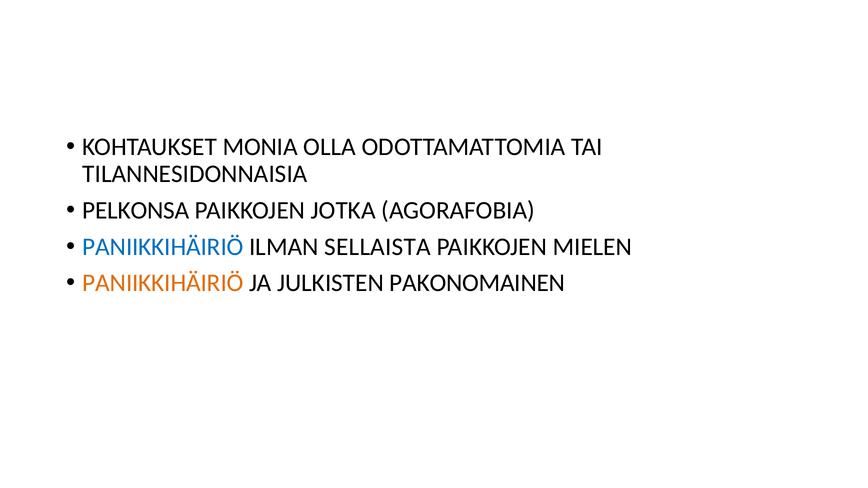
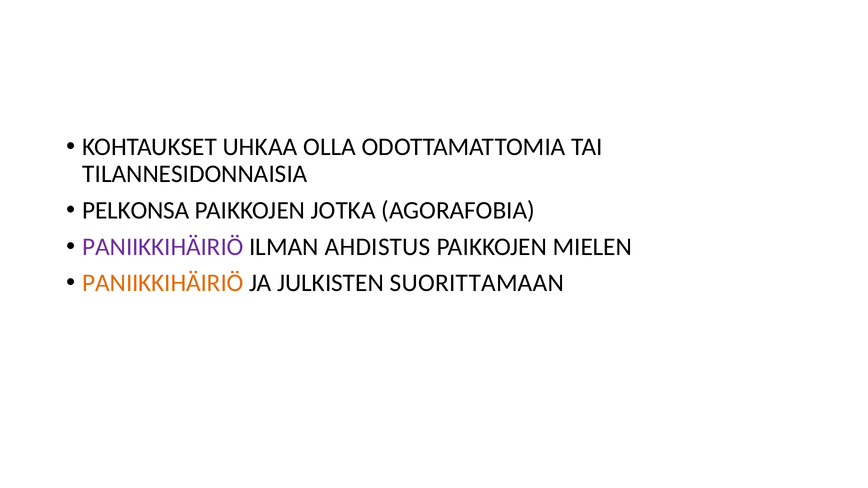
MONIA: MONIA -> UHKAA
PANIIKKIHÄIRIÖ at (163, 247) colour: blue -> purple
SELLAISTA: SELLAISTA -> AHDISTUS
PAKONOMAINEN: PAKONOMAINEN -> SUORITTAMAAN
